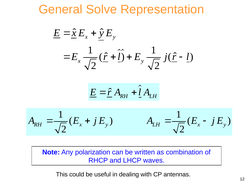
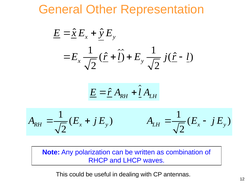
Solve: Solve -> Other
